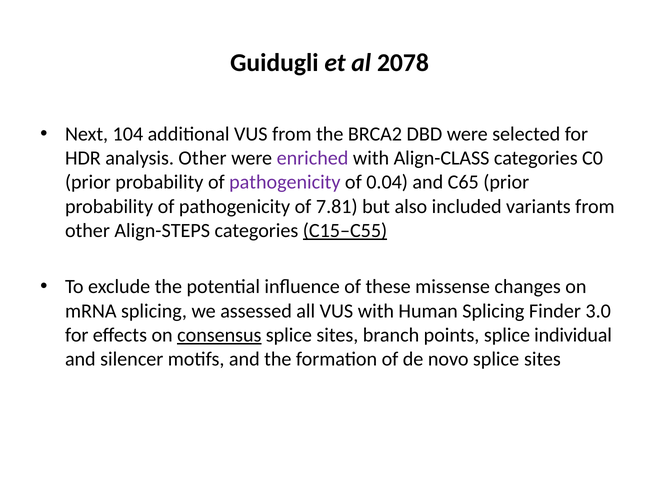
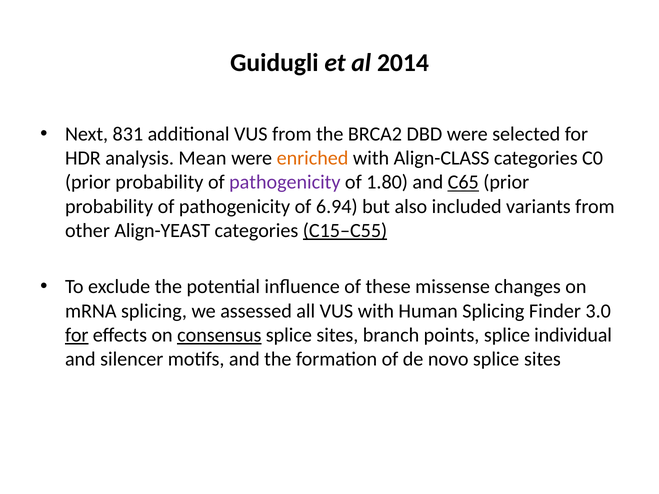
2078: 2078 -> 2014
104: 104 -> 831
analysis Other: Other -> Mean
enriched colour: purple -> orange
0.04: 0.04 -> 1.80
C65 underline: none -> present
7.81: 7.81 -> 6.94
Align-STEPS: Align-STEPS -> Align-YEAST
for at (77, 335) underline: none -> present
